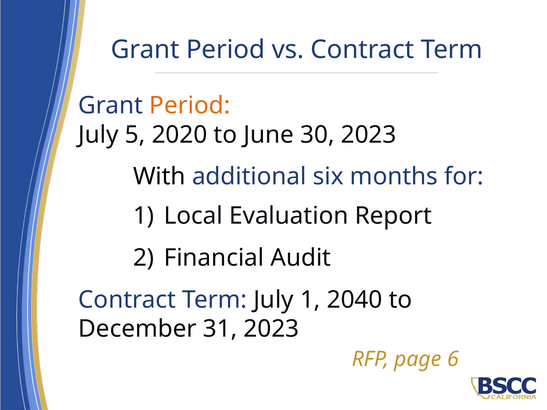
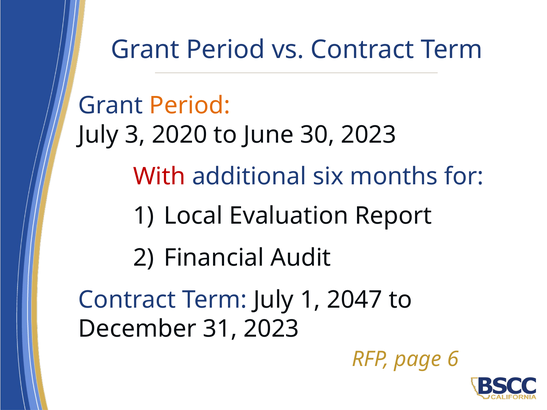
5: 5 -> 3
With colour: black -> red
2040: 2040 -> 2047
